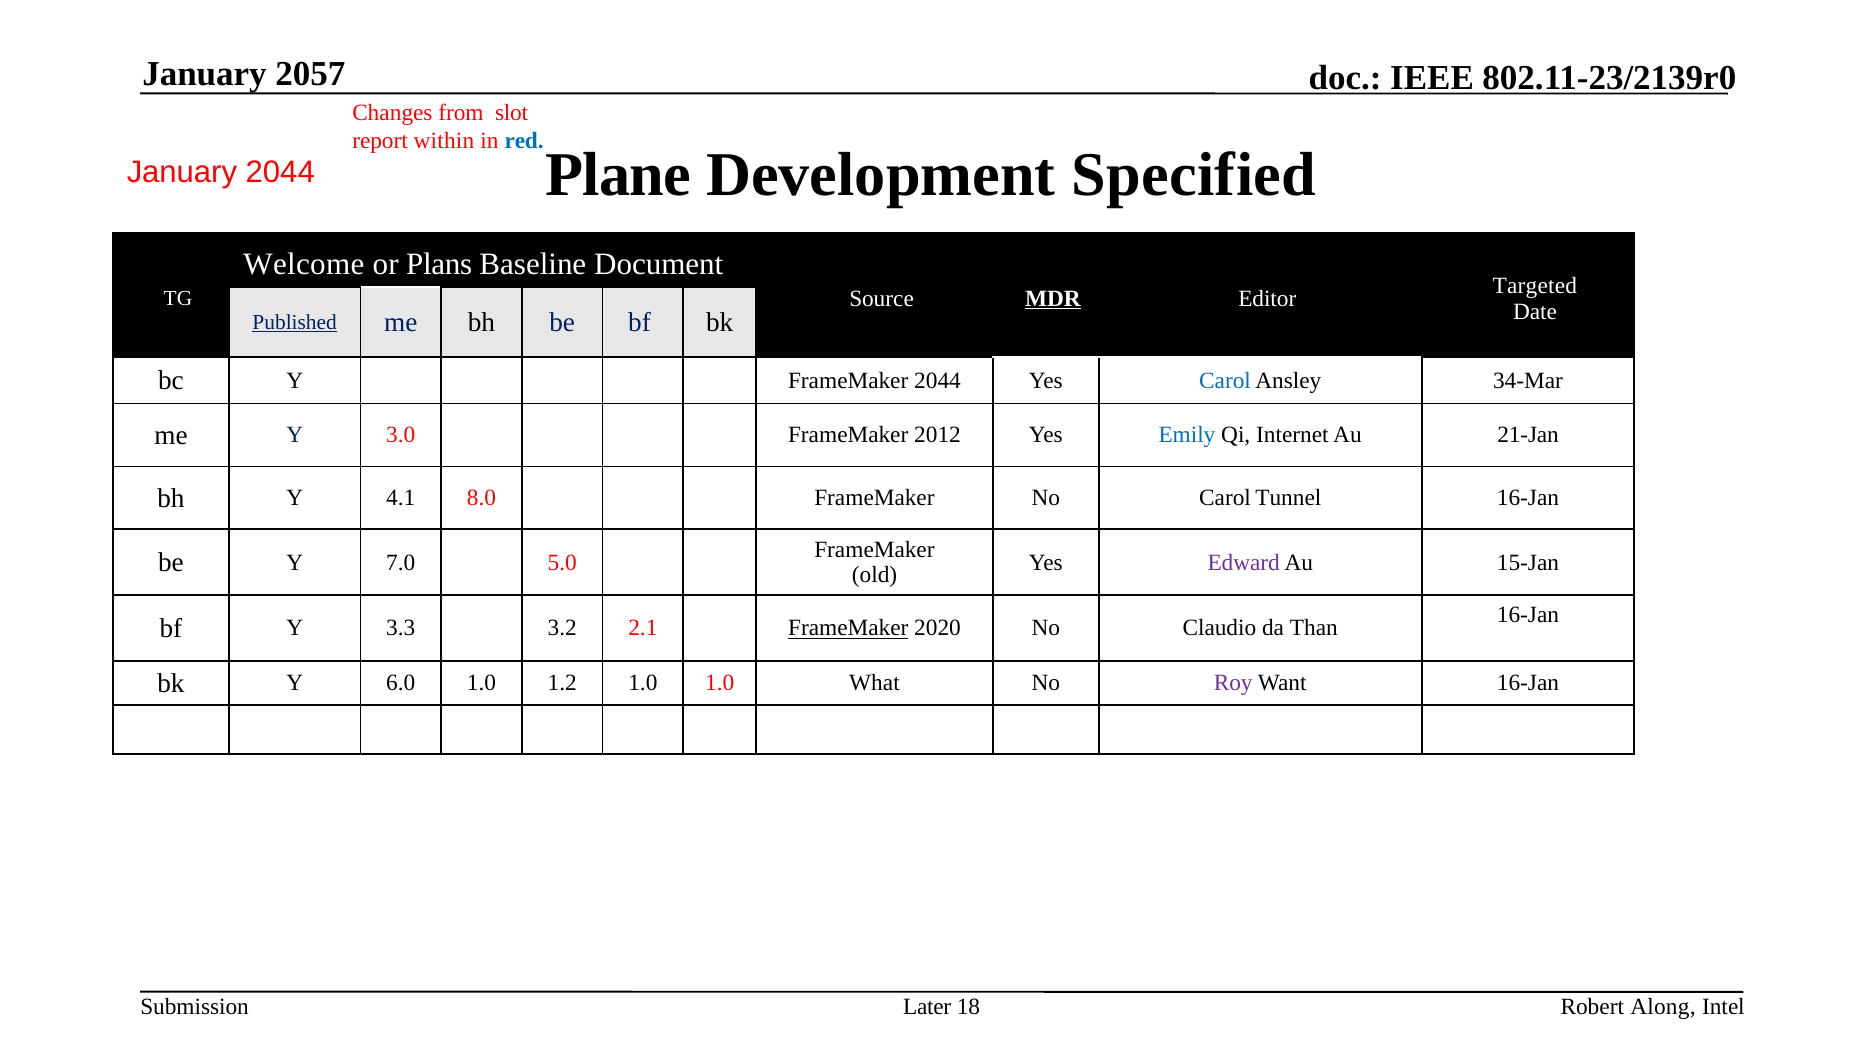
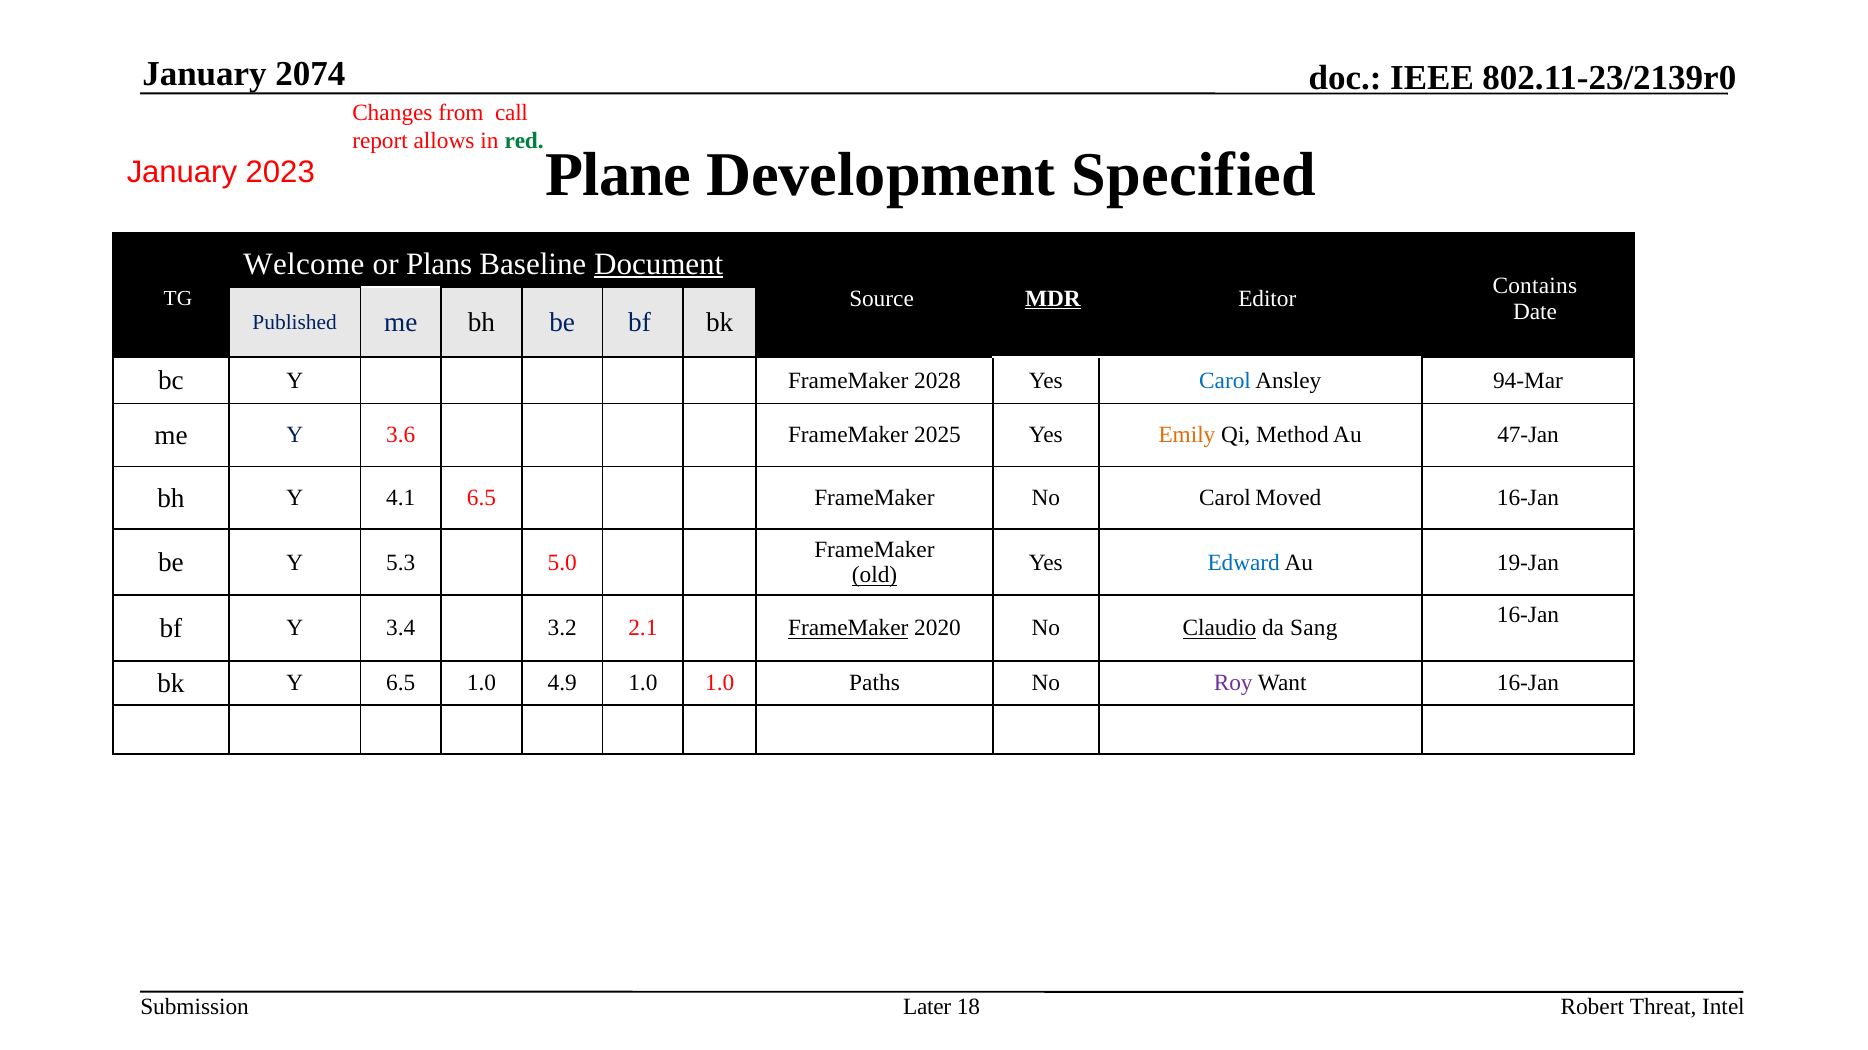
2057: 2057 -> 2074
slot: slot -> call
within: within -> allows
red colour: blue -> green
January 2044: 2044 -> 2023
Document underline: none -> present
Targeted: Targeted -> Contains
Published underline: present -> none
FrameMaker 2044: 2044 -> 2028
34-Mar: 34-Mar -> 94-Mar
3.0: 3.0 -> 3.6
2012: 2012 -> 2025
Emily colour: blue -> orange
Internet: Internet -> Method
21-Jan: 21-Jan -> 47-Jan
4.1 8.0: 8.0 -> 6.5
Tunnel: Tunnel -> Moved
7.0: 7.0 -> 5.3
Edward colour: purple -> blue
15-Jan: 15-Jan -> 19-Jan
old underline: none -> present
3.3: 3.3 -> 3.4
Claudio underline: none -> present
Than: Than -> Sang
Y 6.0: 6.0 -> 6.5
1.2: 1.2 -> 4.9
What: What -> Paths
Along: Along -> Threat
